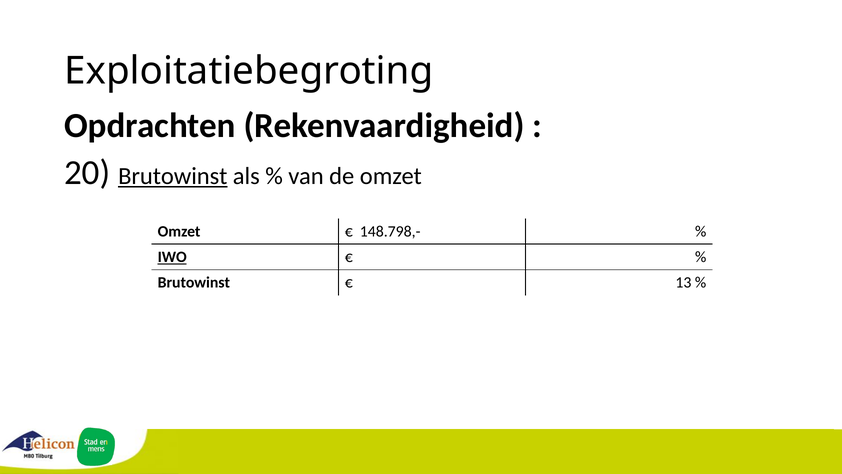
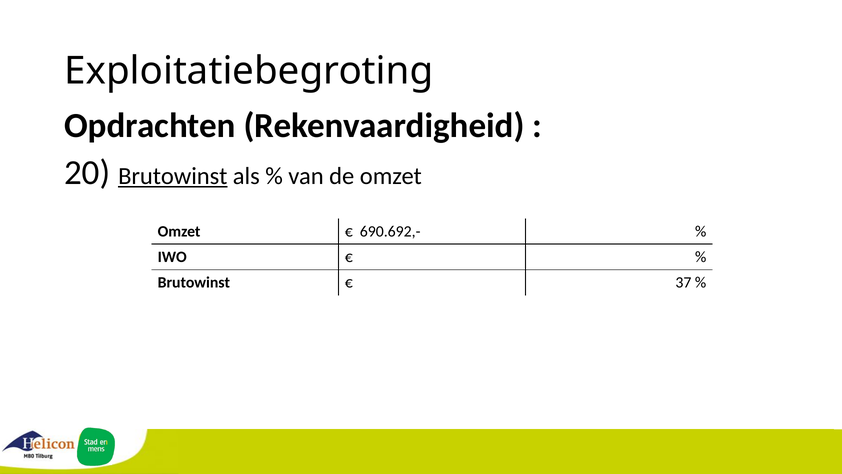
148.798,-: 148.798,- -> 690.692,-
IWO underline: present -> none
13: 13 -> 37
